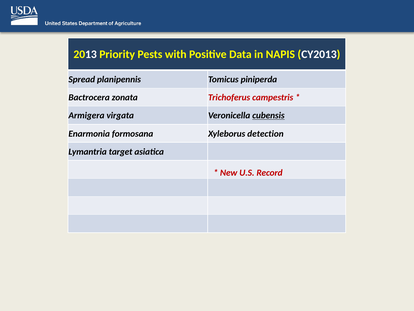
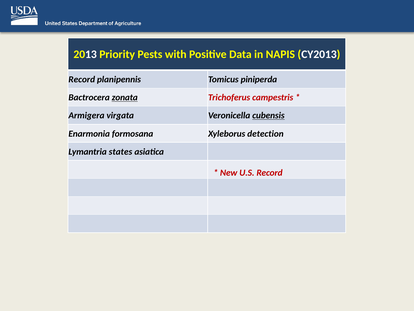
Spread at (82, 79): Spread -> Record
zonata underline: none -> present
target: target -> states
